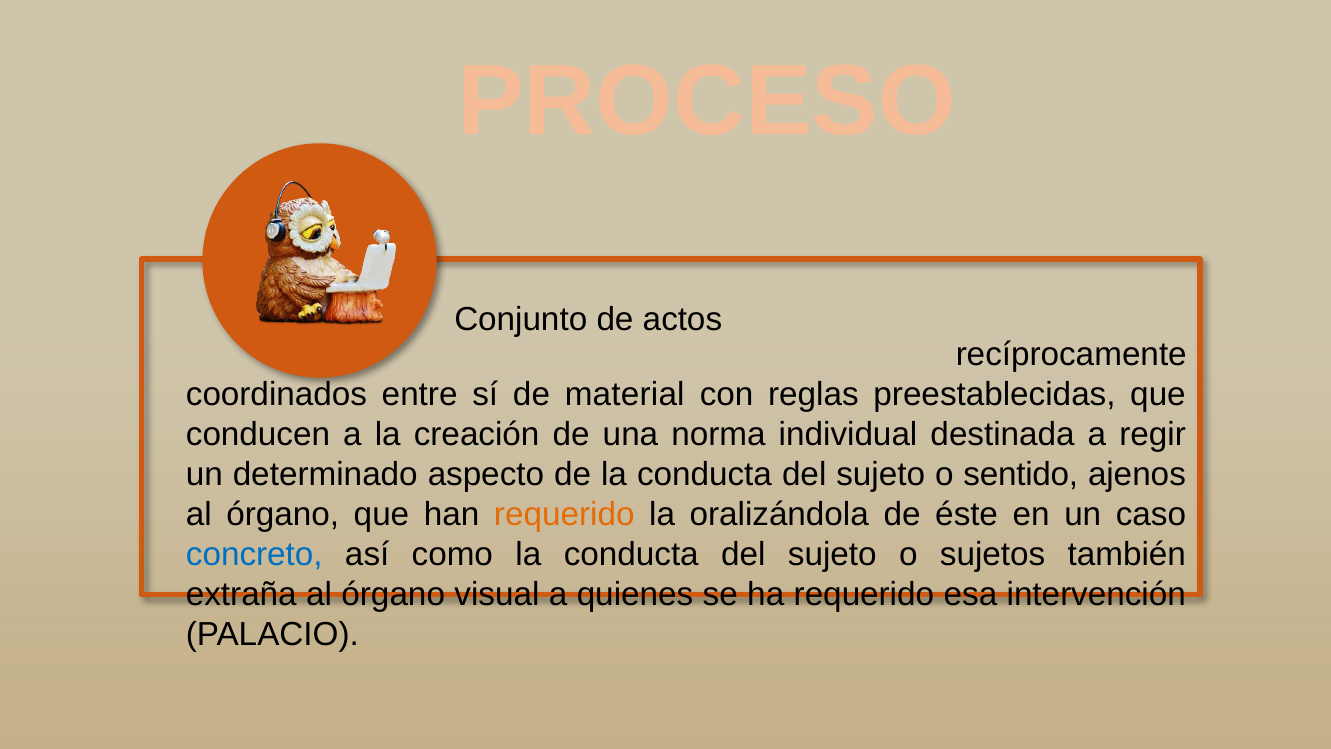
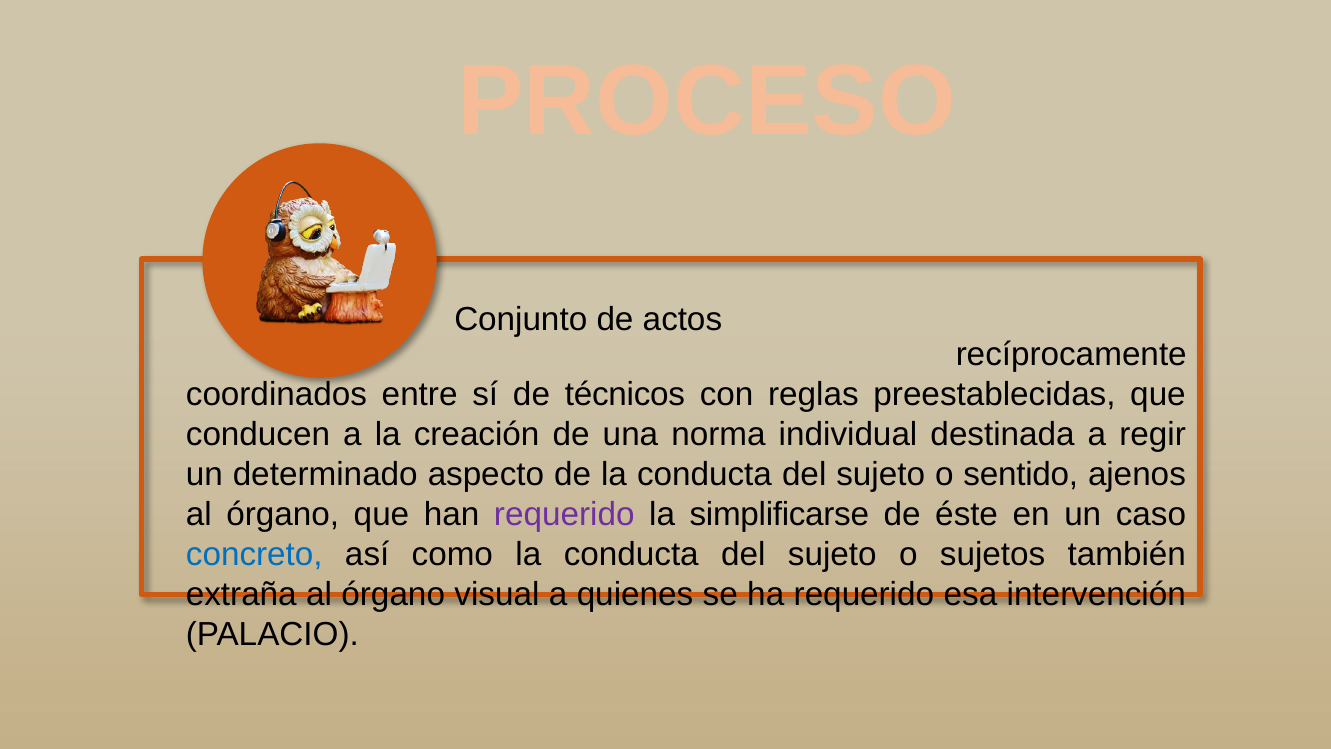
material: material -> técnicos
requerido at (564, 515) colour: orange -> purple
oralizándola: oralizándola -> simplificarse
